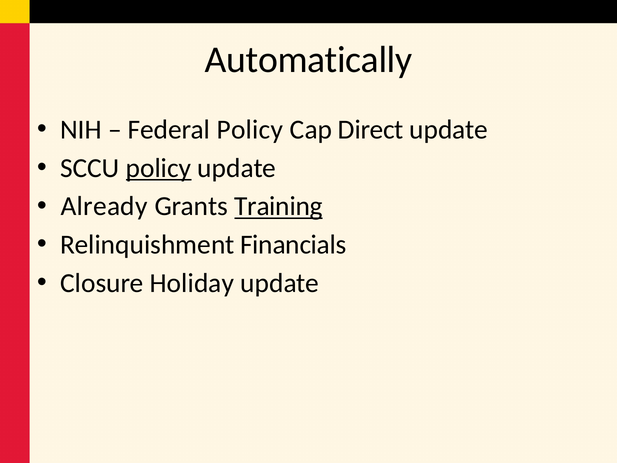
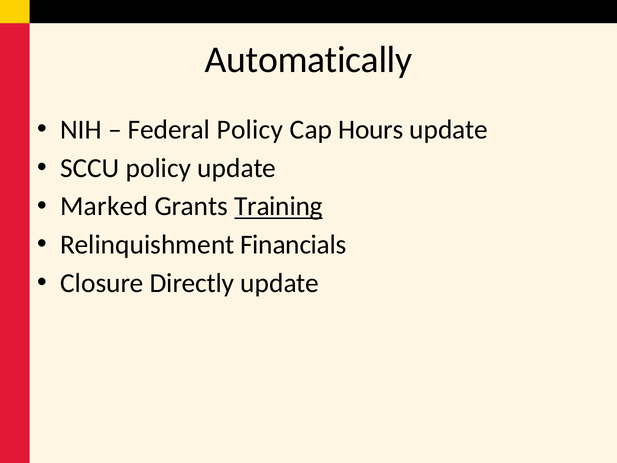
Direct: Direct -> Hours
policy at (159, 168) underline: present -> none
Already: Already -> Marked
Holiday: Holiday -> Directly
